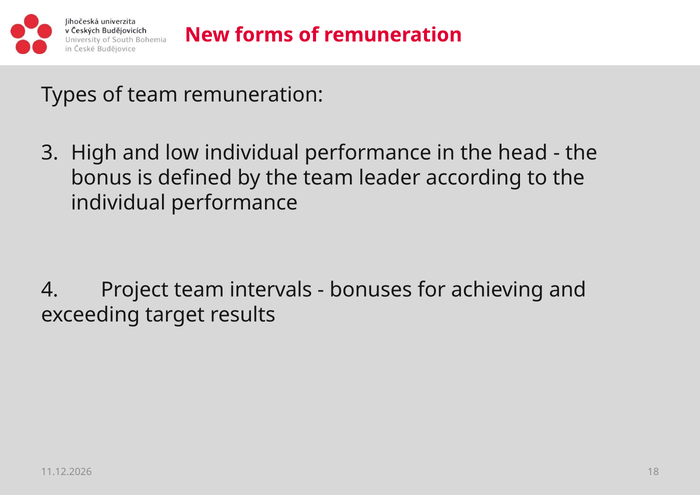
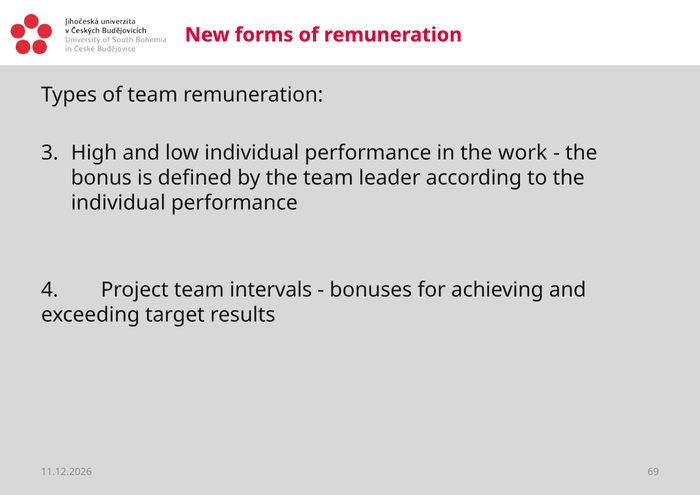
head: head -> work
18: 18 -> 69
